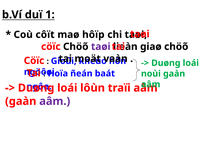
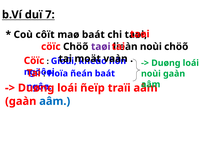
1: 1 -> 7
maø hôïp: hôïp -> baát
giaø at (151, 47): giaø -> noùi
lôùn: lôùn -> ñeïp
aâm at (55, 101) colour: purple -> blue
